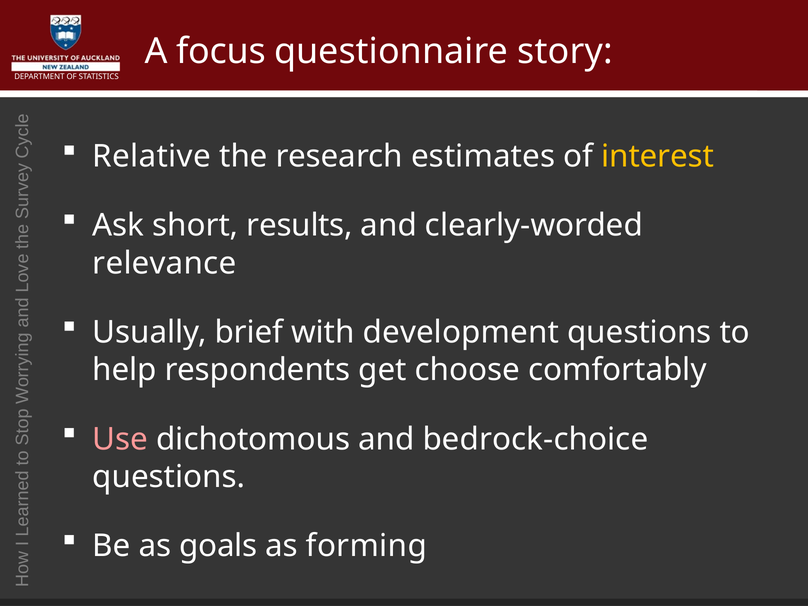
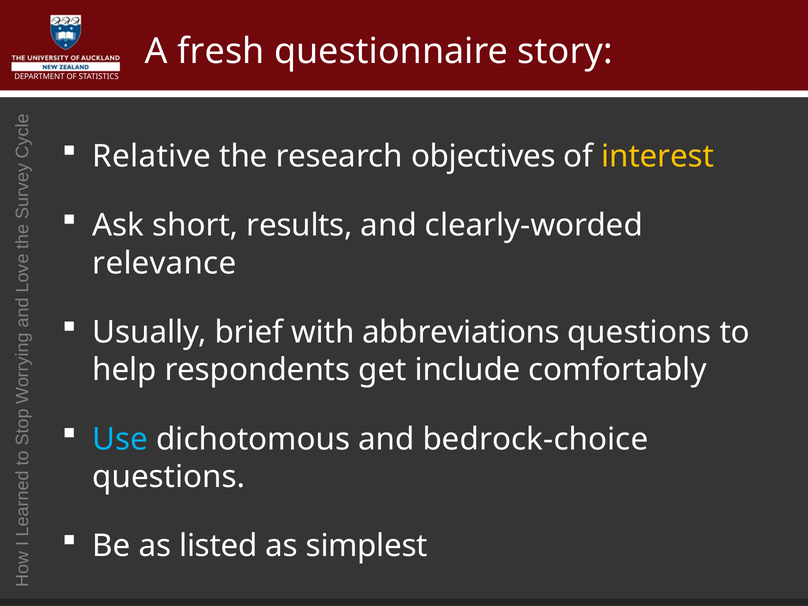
focus: focus -> fresh
estimates: estimates -> objectives
development: development -> abbreviations
choose: choose -> include
Use colour: pink -> light blue
goals: goals -> listed
forming: forming -> simplest
